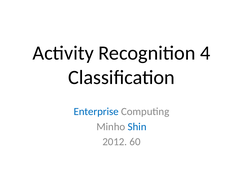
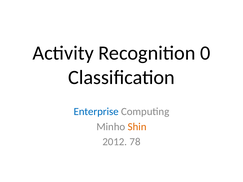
4: 4 -> 0
Shin colour: blue -> orange
60: 60 -> 78
